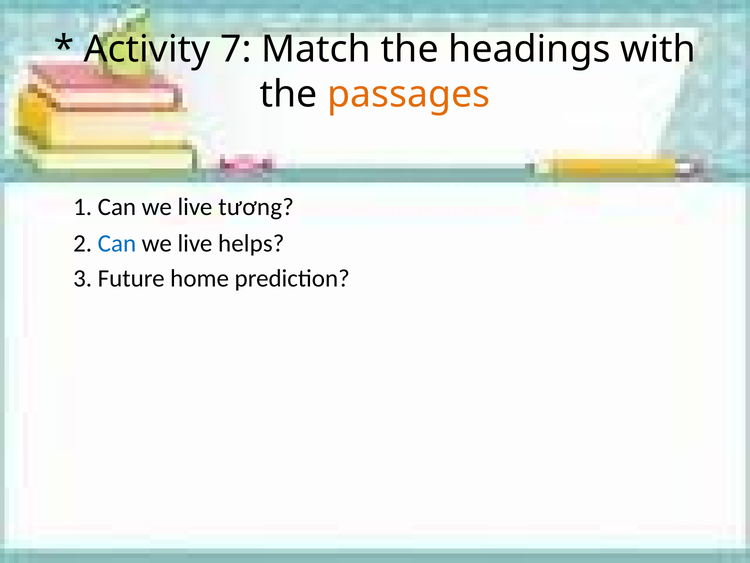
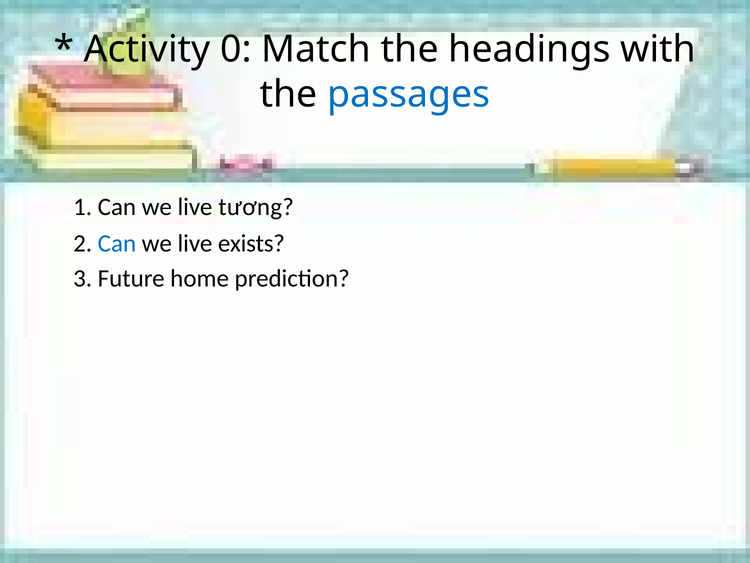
7: 7 -> 0
passages colour: orange -> blue
helps: helps -> exists
